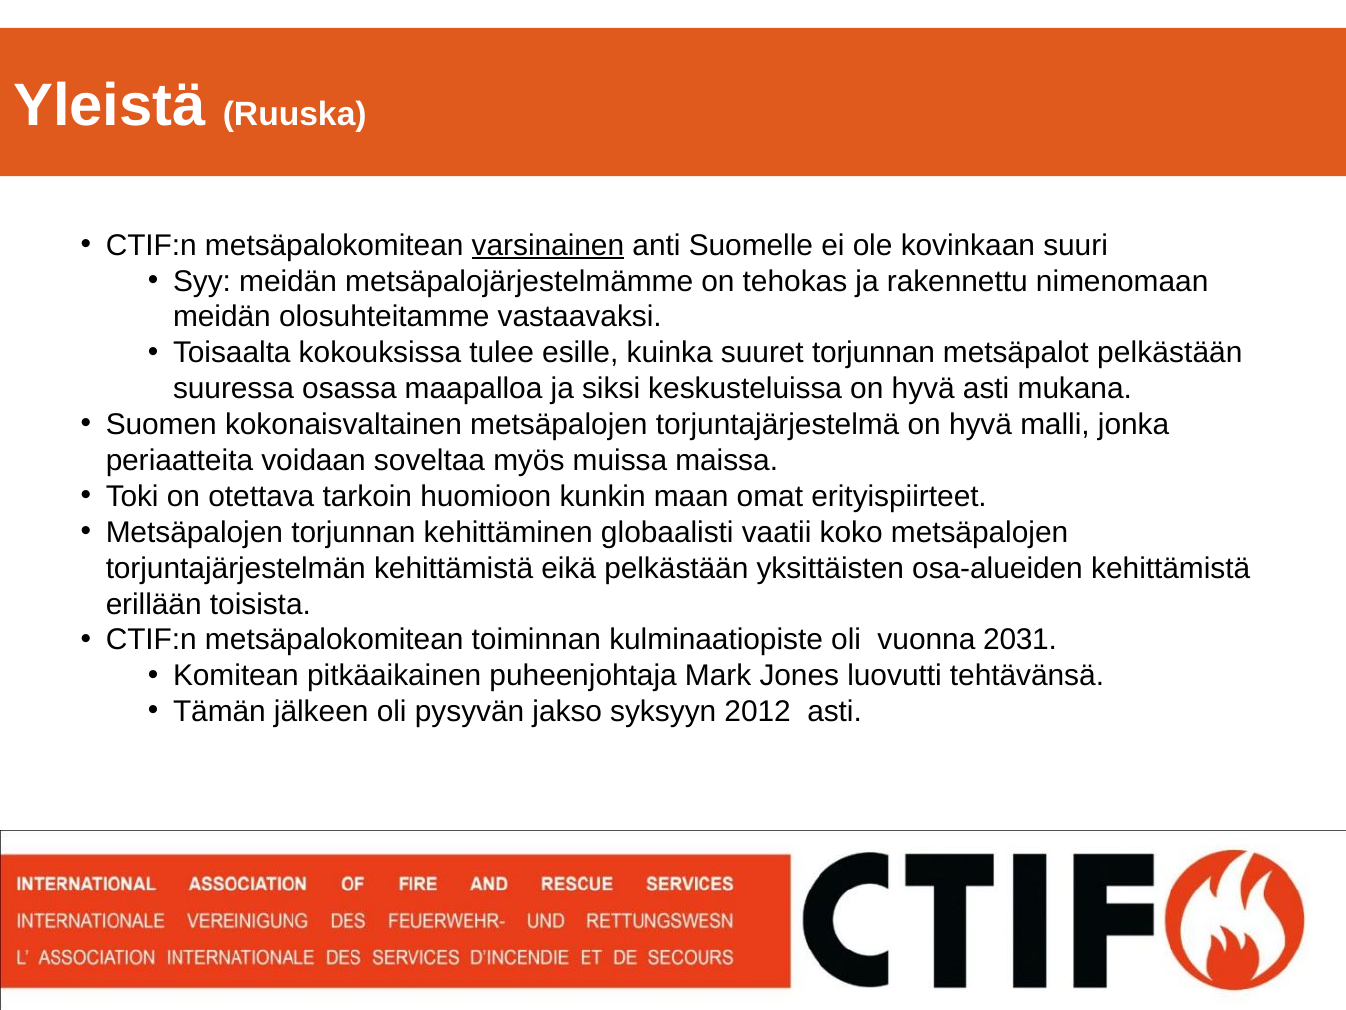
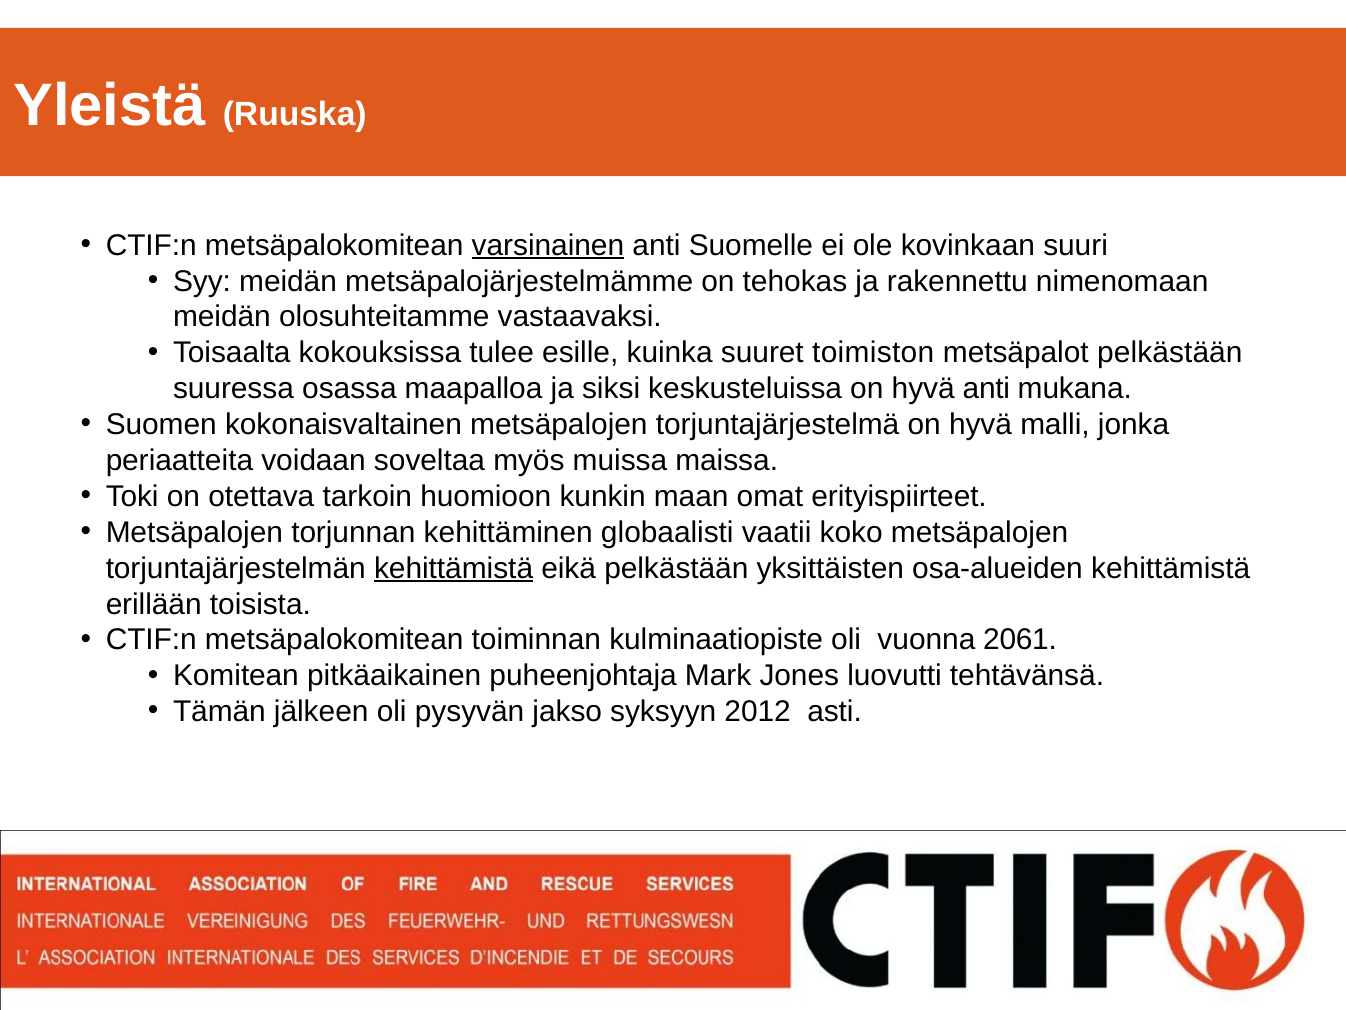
suuret torjunnan: torjunnan -> toimiston
hyvä asti: asti -> anti
kehittämistä at (454, 568) underline: none -> present
2031: 2031 -> 2061
